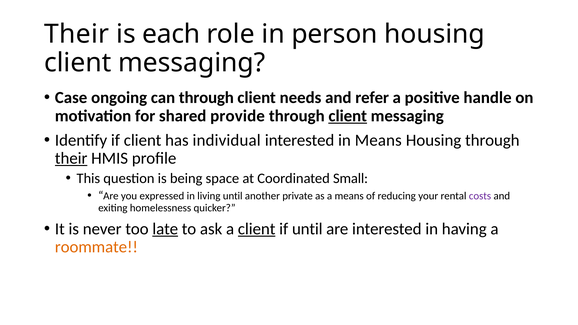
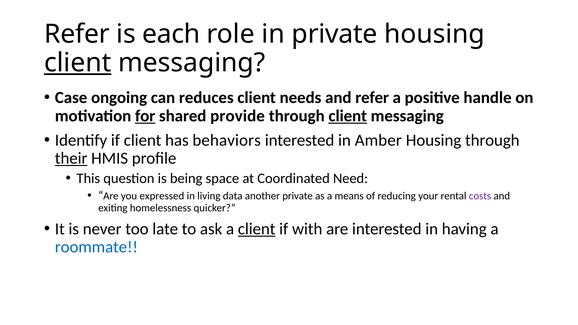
Their at (77, 34): Their -> Refer
in person: person -> private
client at (78, 63) underline: none -> present
can through: through -> reduces
for underline: none -> present
individual: individual -> behaviors
in Means: Means -> Amber
Small: Small -> Need
living until: until -> data
late underline: present -> none
if until: until -> with
roommate colour: orange -> blue
